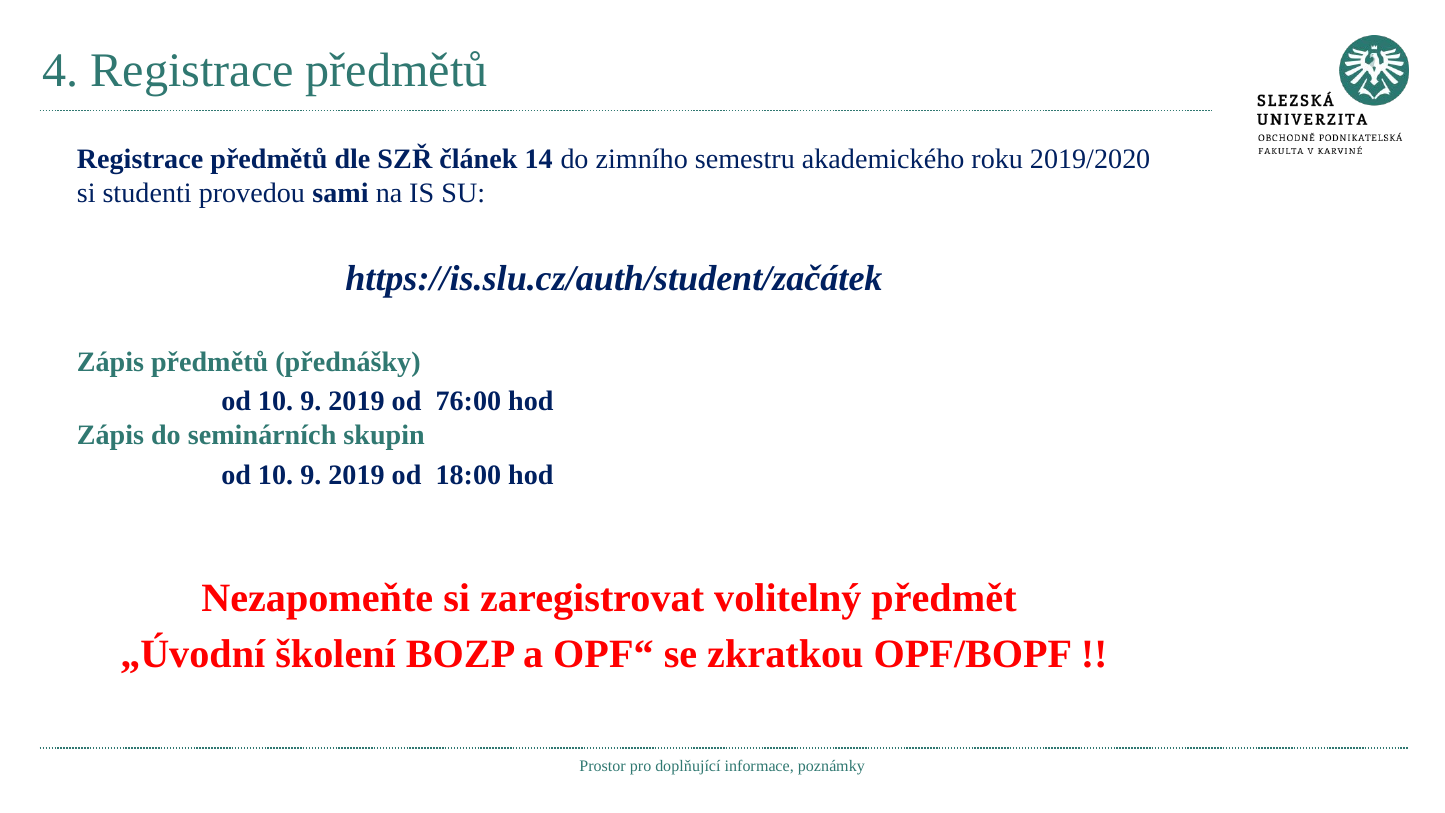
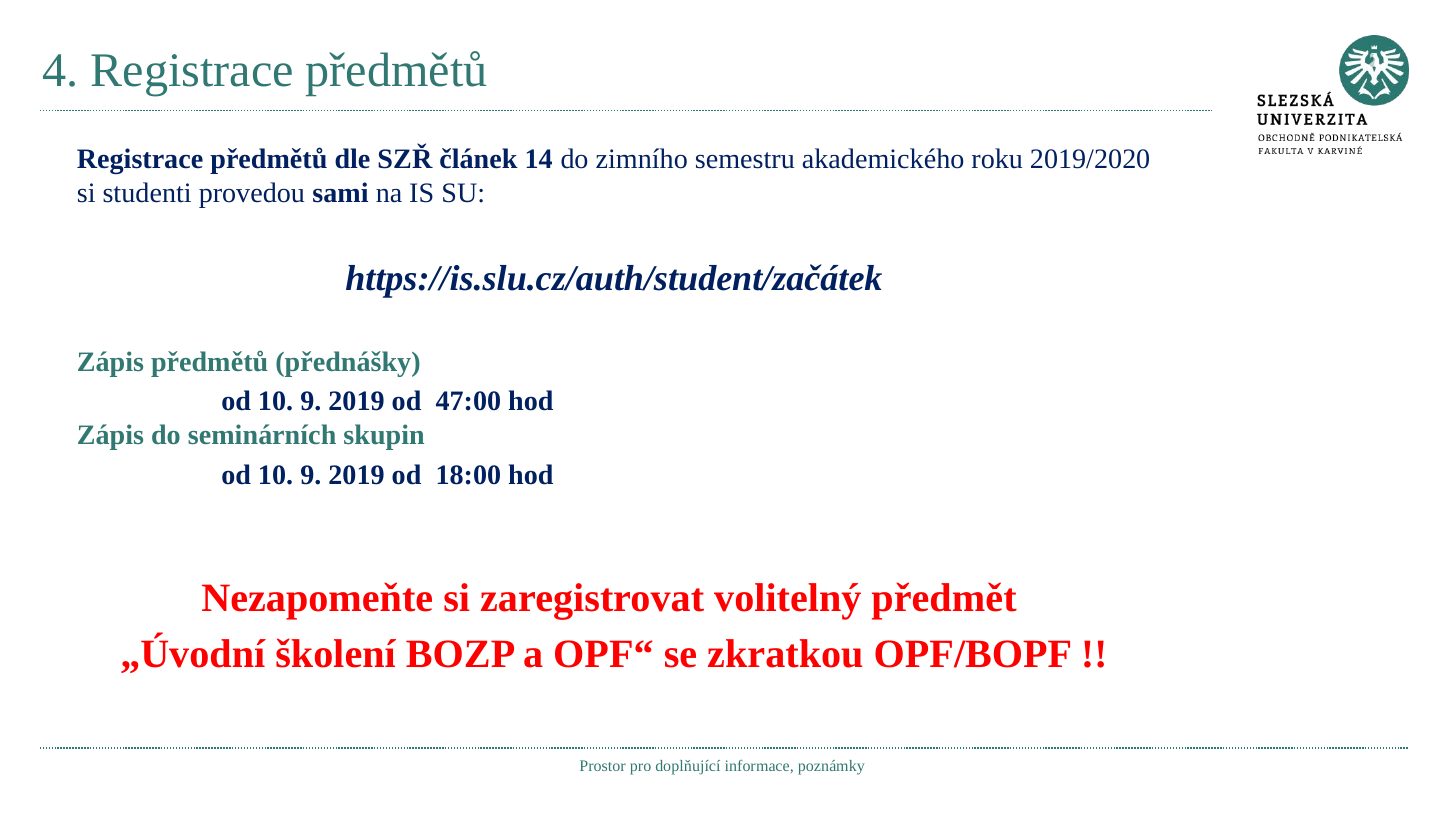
76:00: 76:00 -> 47:00
